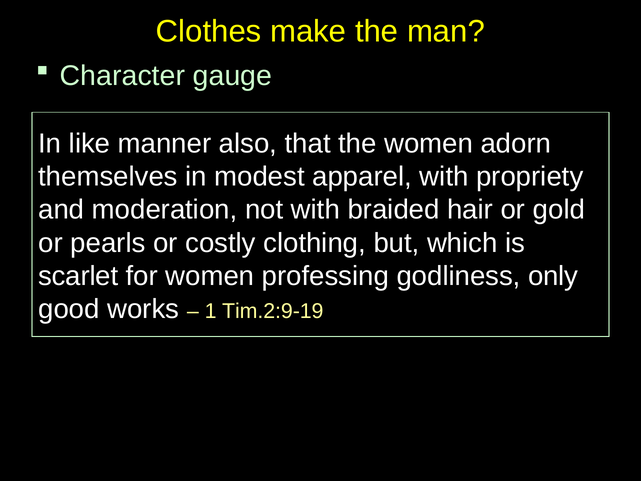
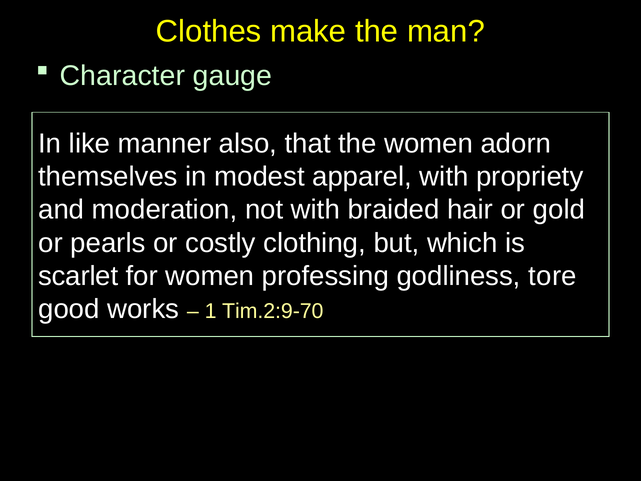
only: only -> tore
Tim.2:9-19: Tim.2:9-19 -> Tim.2:9-70
